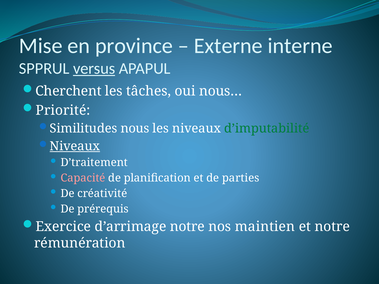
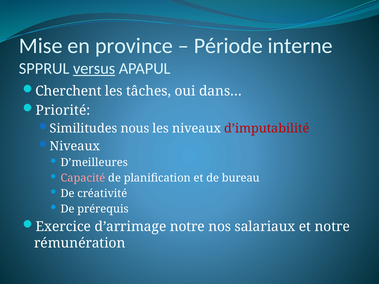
Externe: Externe -> Période
nous…: nous… -> dans…
d’imputabilité colour: green -> red
Niveaux at (75, 146) underline: present -> none
D’traitement: D’traitement -> D’meilleures
parties: parties -> bureau
maintien: maintien -> salariaux
